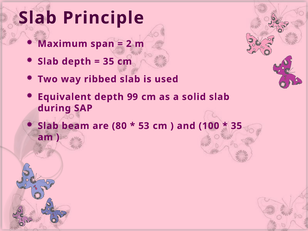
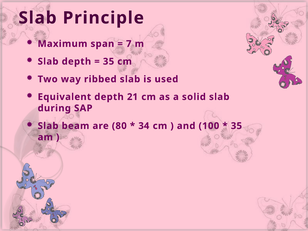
2: 2 -> 7
99: 99 -> 21
53: 53 -> 34
